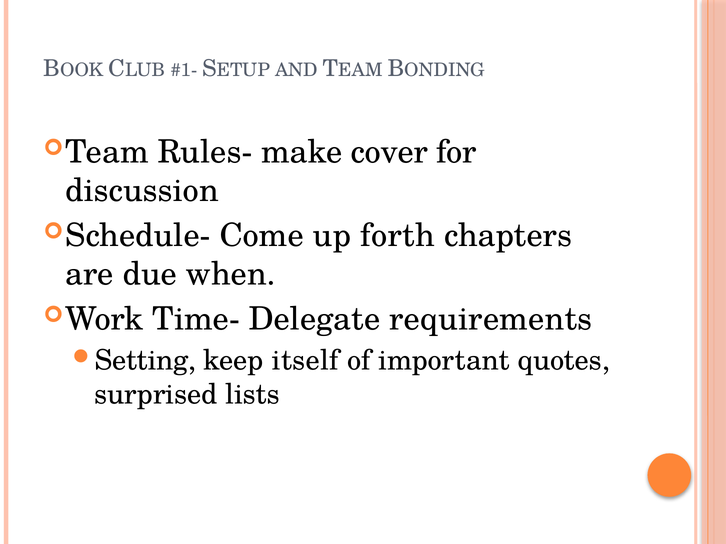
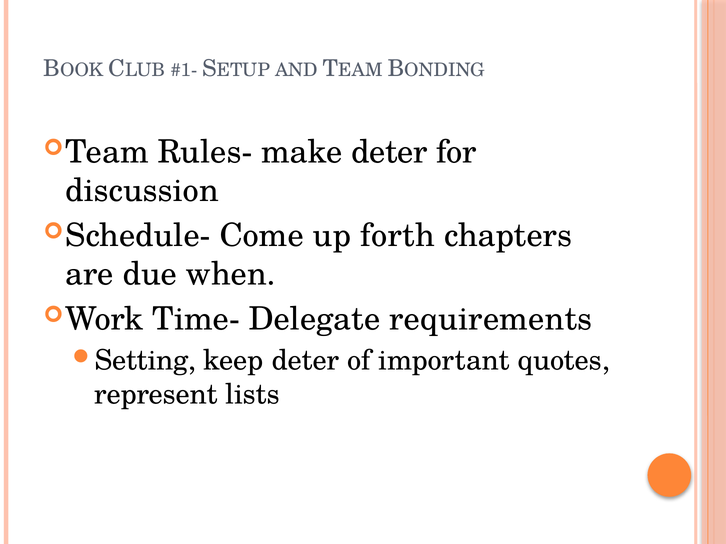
make cover: cover -> deter
keep itself: itself -> deter
surprised: surprised -> represent
